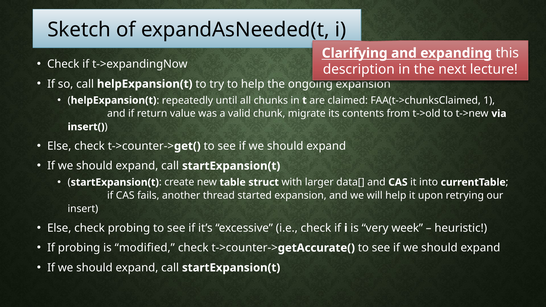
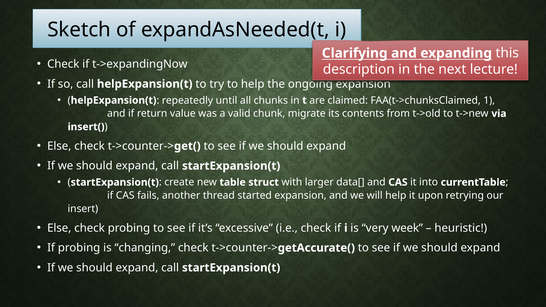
modified: modified -> changing
